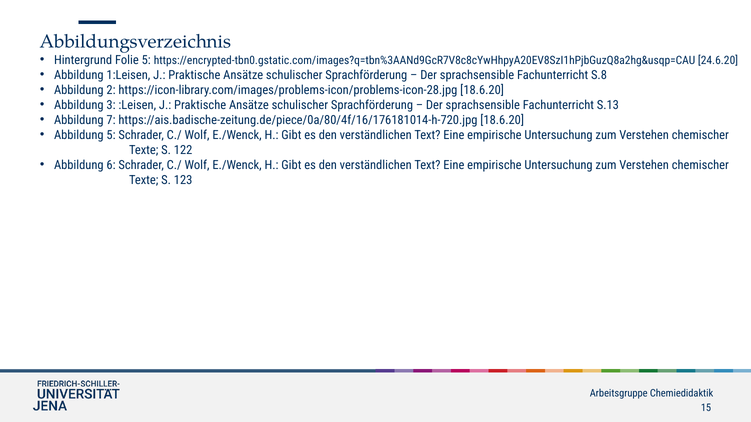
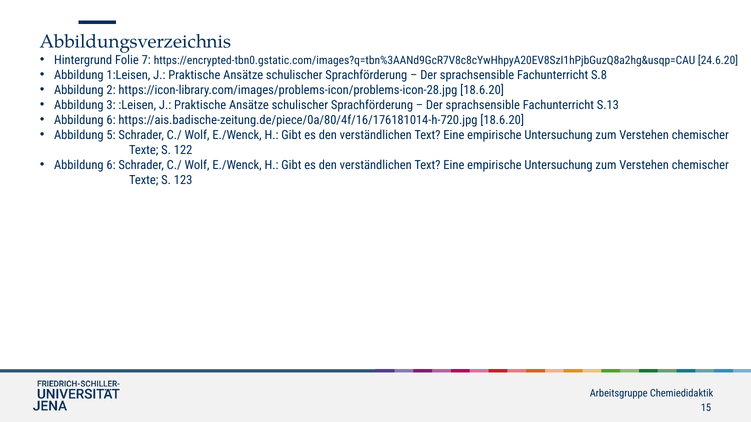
Folie 5: 5 -> 7
7 at (111, 120): 7 -> 6
